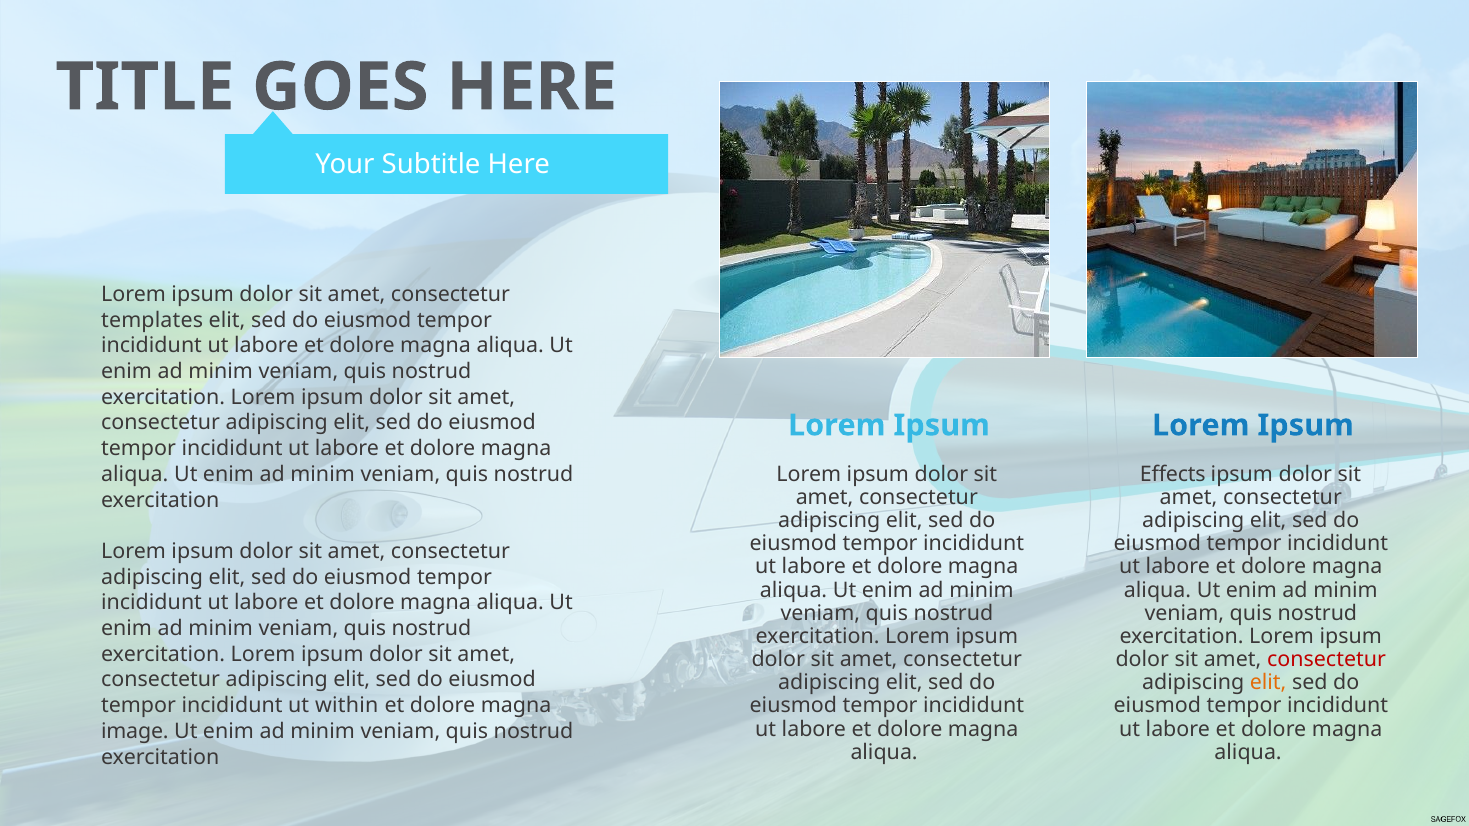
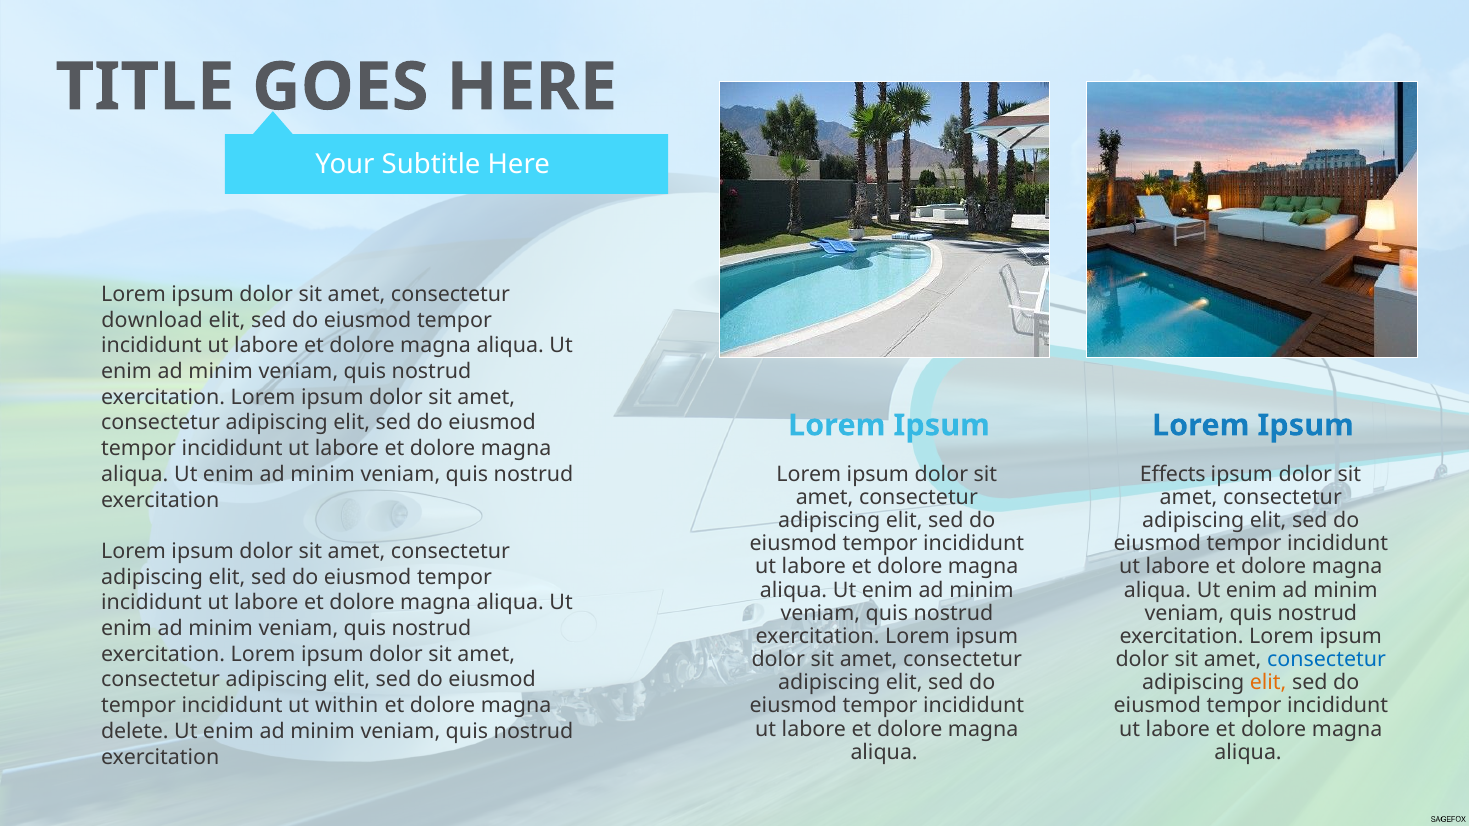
templates: templates -> download
consectetur at (1327, 660) colour: red -> blue
image: image -> delete
